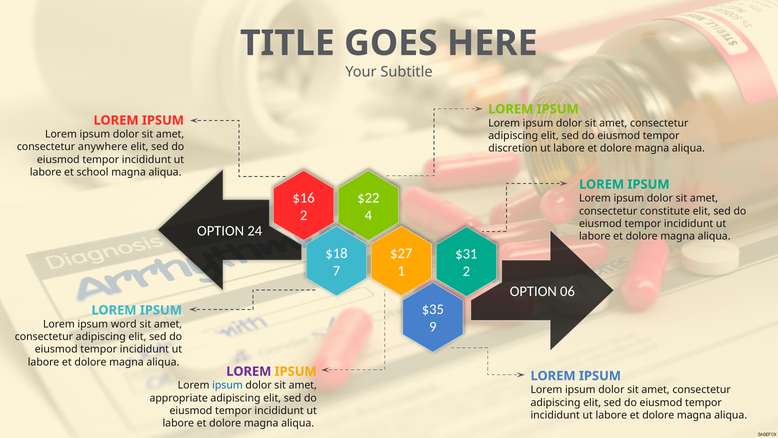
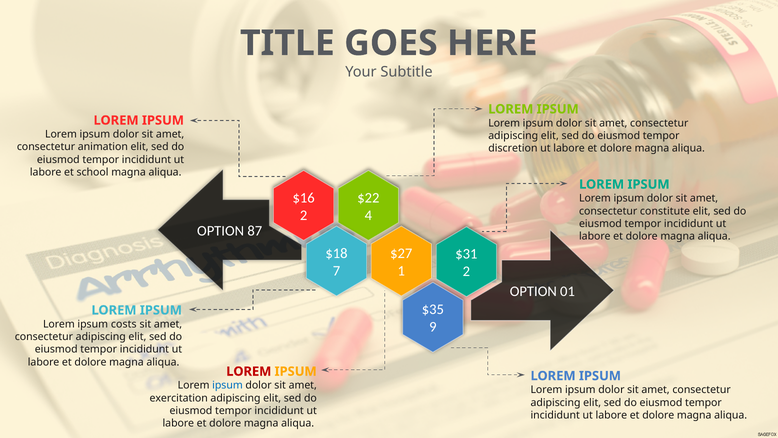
anywhere: anywhere -> animation
24: 24 -> 87
06: 06 -> 01
word: word -> costs
LOREM at (249, 371) colour: purple -> red
appropriate: appropriate -> exercitation
